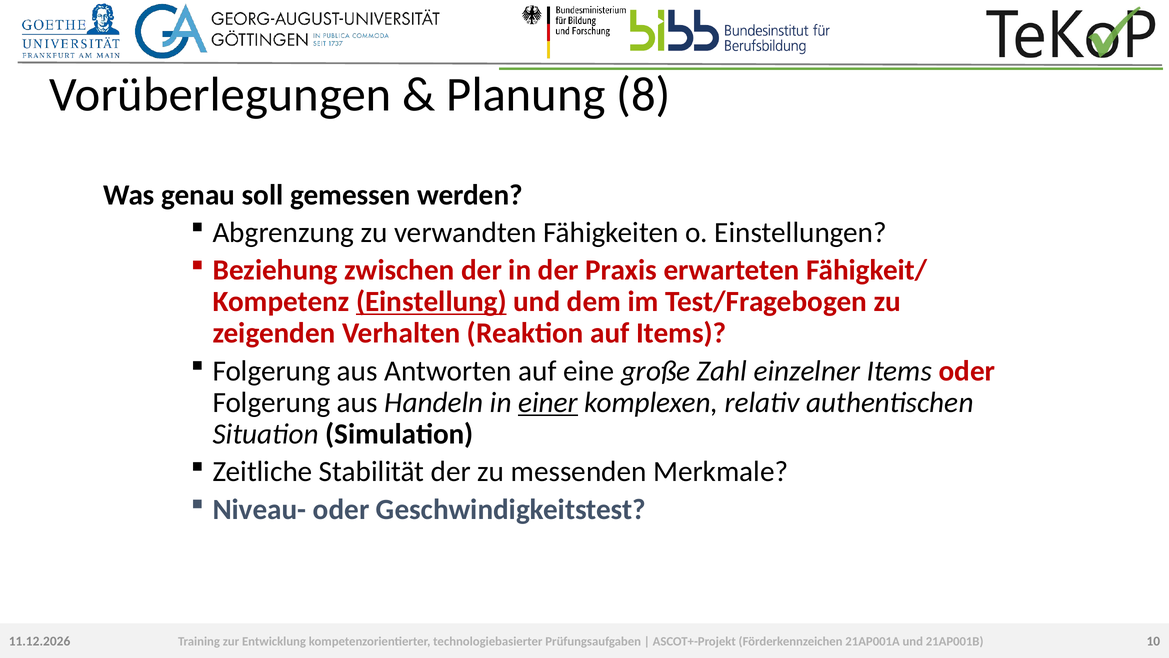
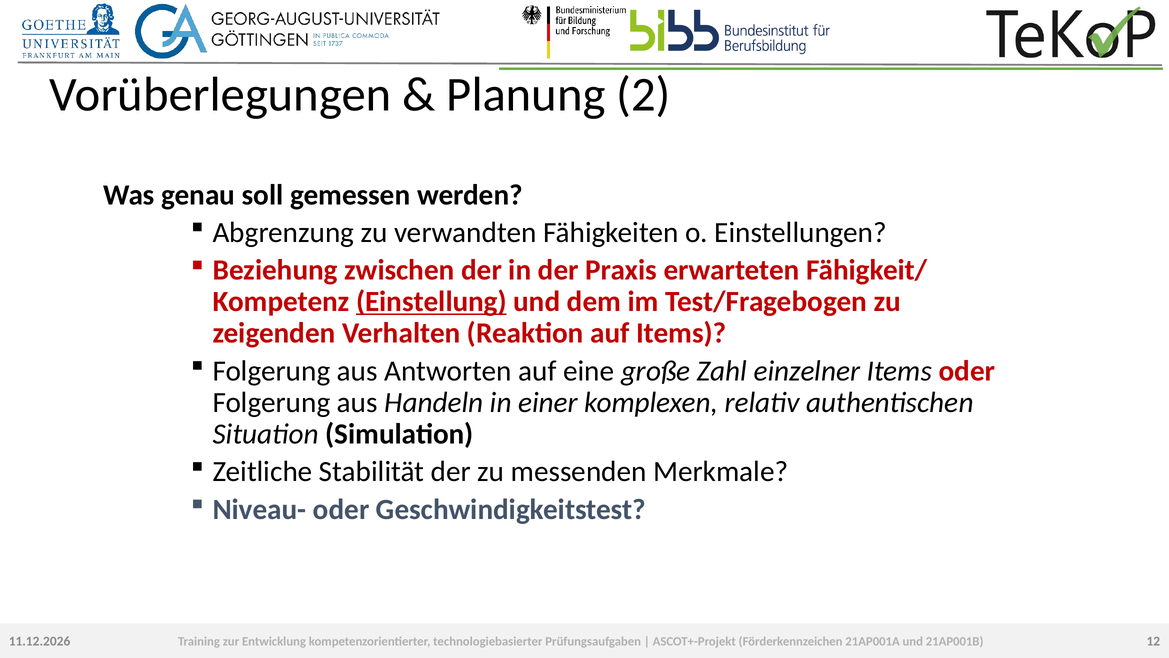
8: 8 -> 2
einer underline: present -> none
10: 10 -> 12
